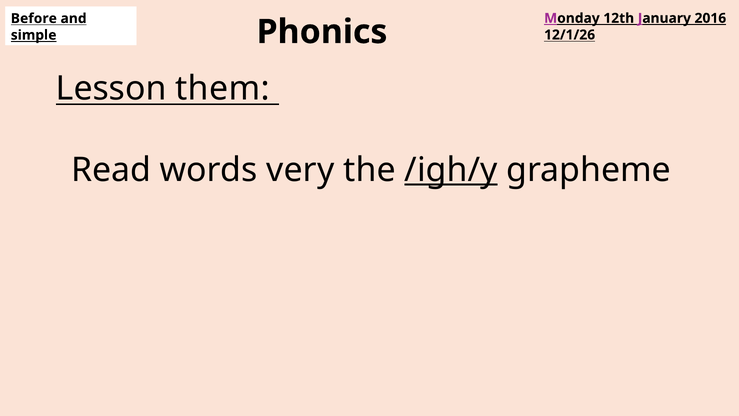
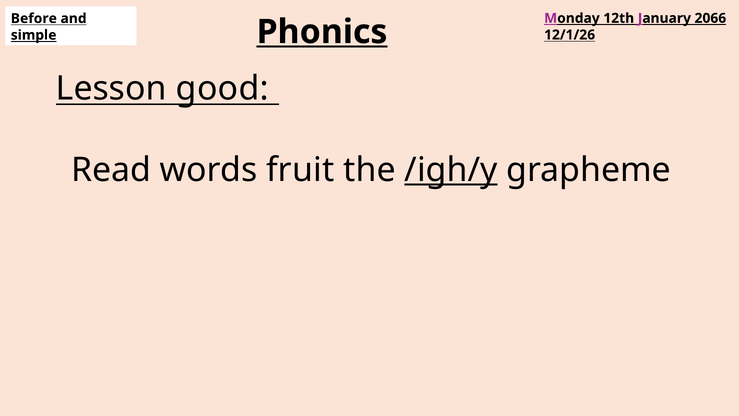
2016: 2016 -> 2066
Phonics underline: none -> present
them: them -> good
very: very -> fruit
